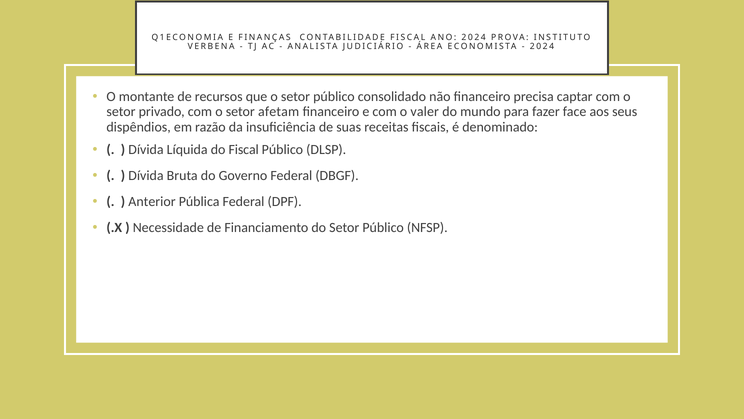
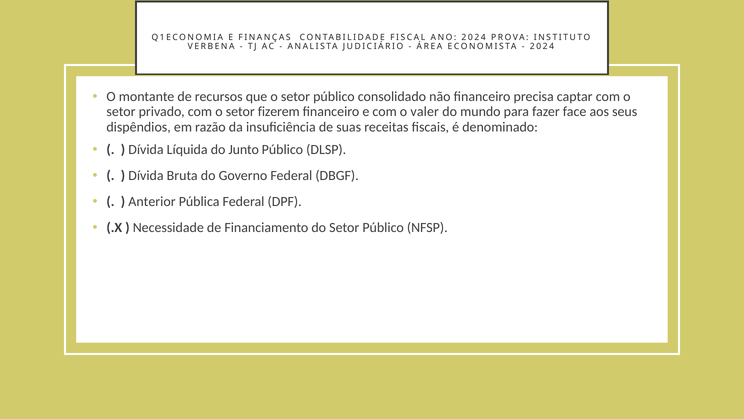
afetam: afetam -> fizerem
do Fiscal: Fiscal -> Junto
